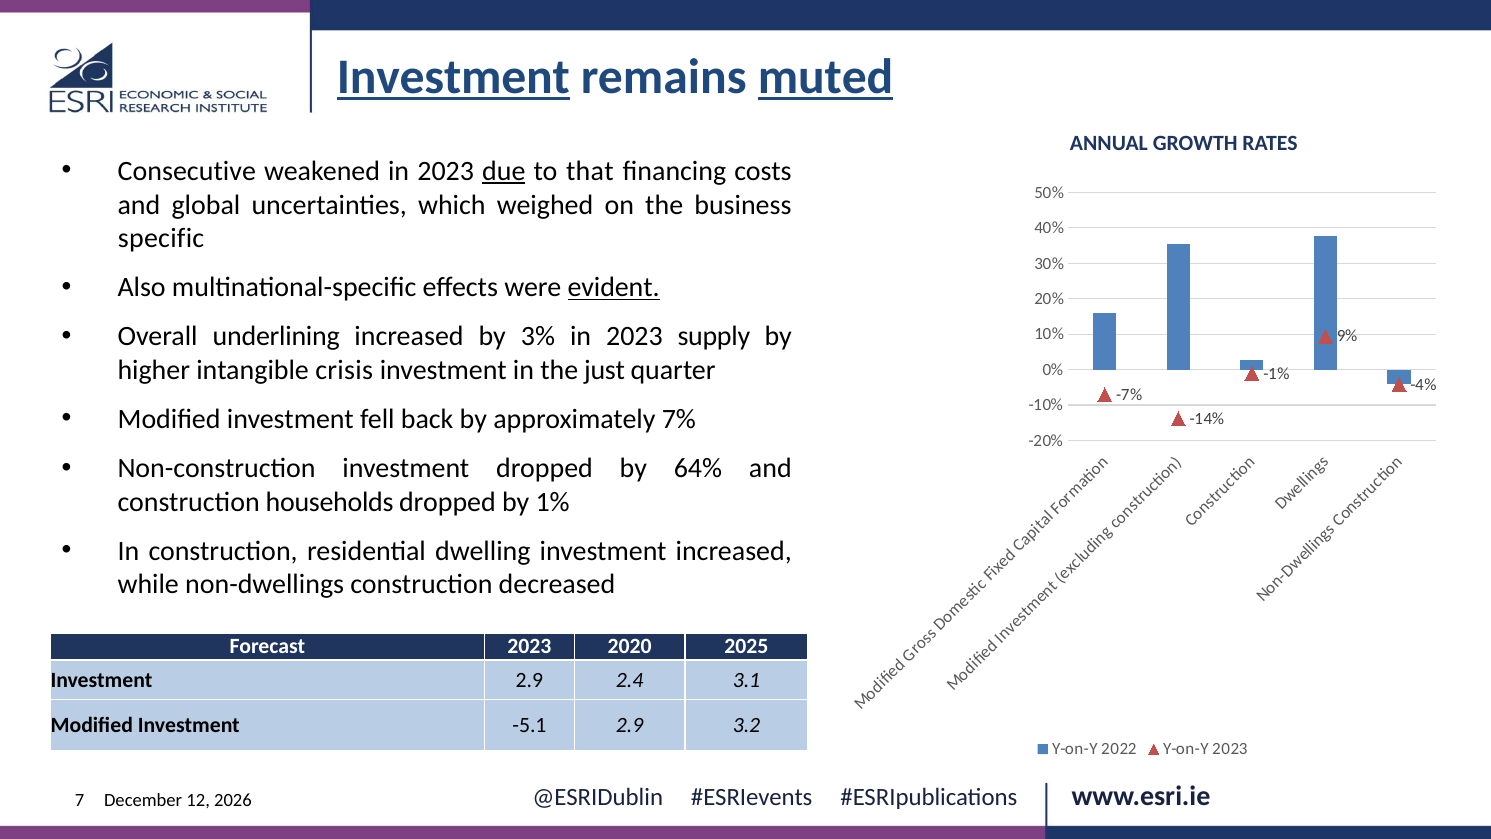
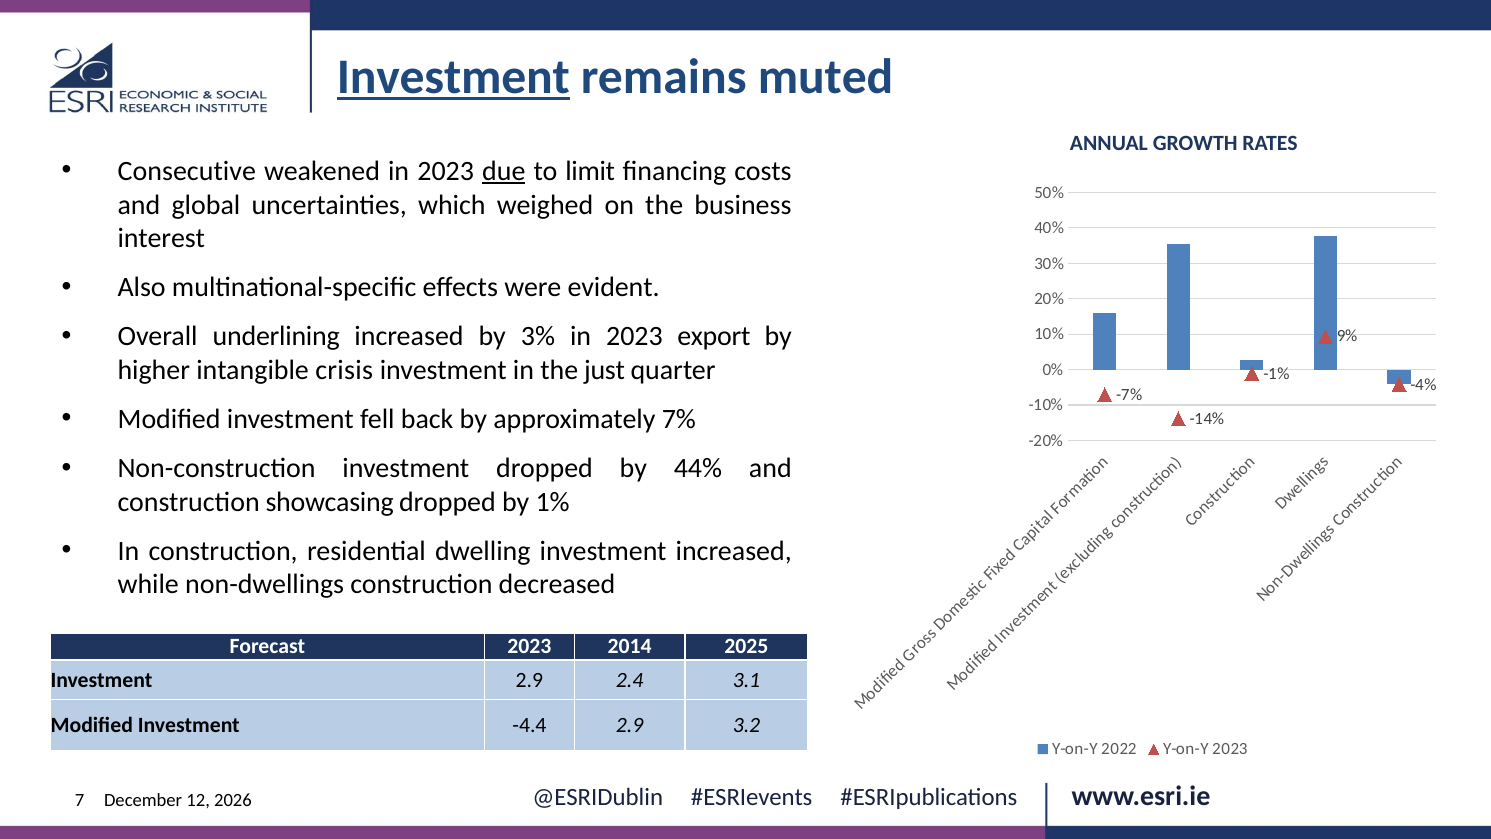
muted underline: present -> none
that: that -> limit
specific: specific -> interest
evident underline: present -> none
supply: supply -> export
64%: 64% -> 44%
households: households -> showcasing
2020: 2020 -> 2014
-5.1: -5.1 -> -4.4
